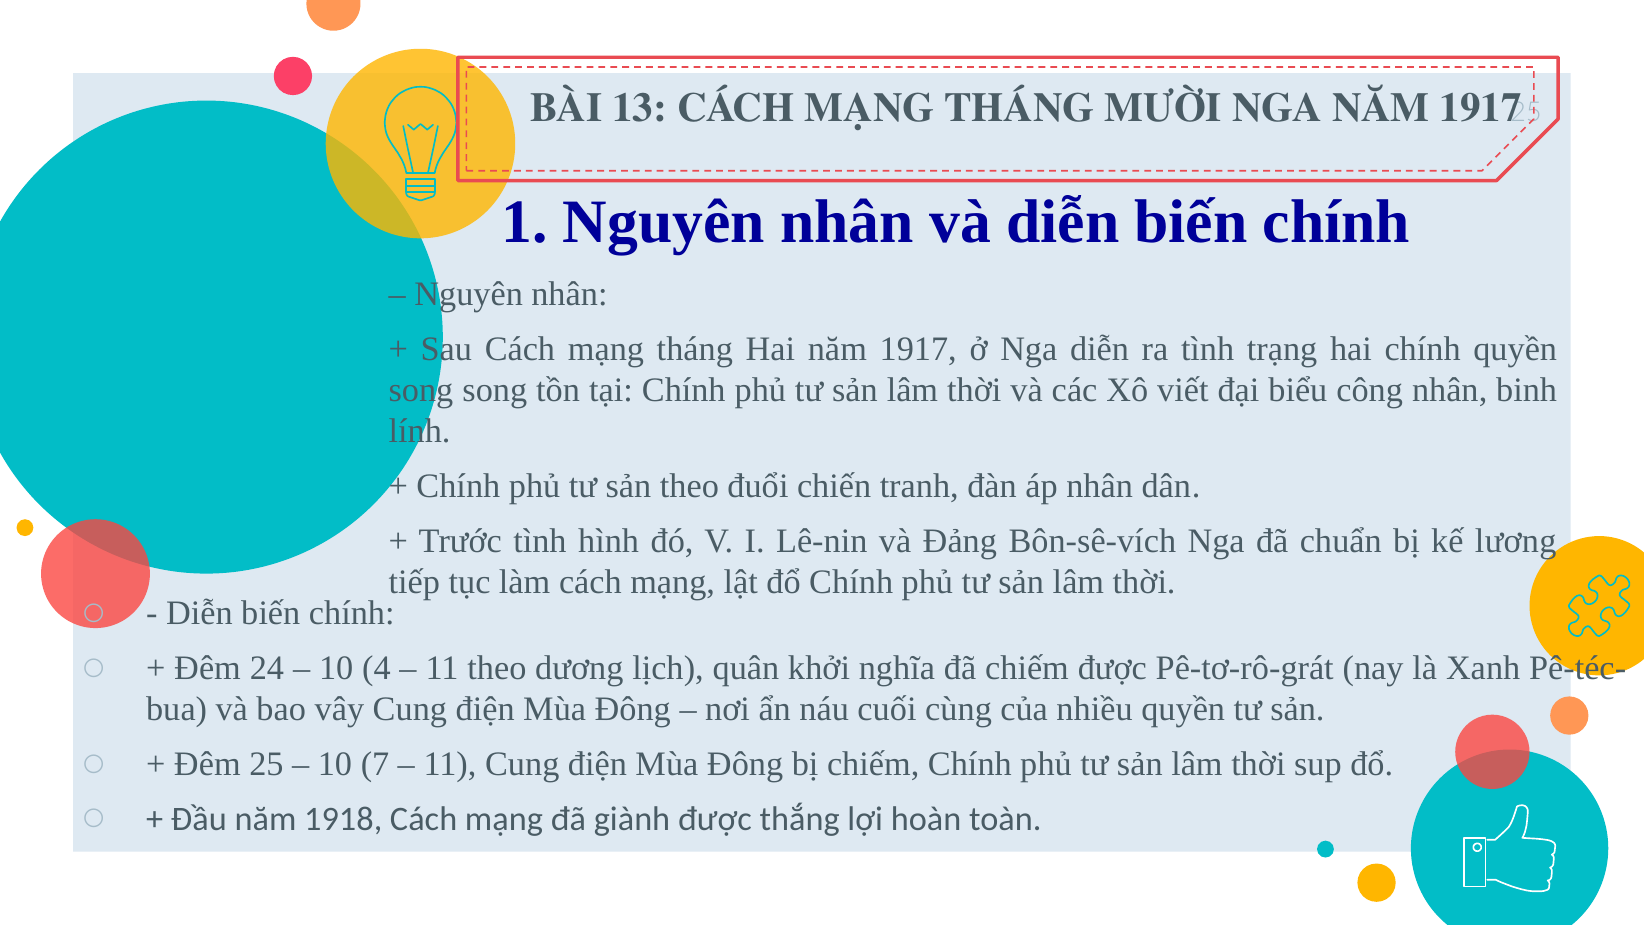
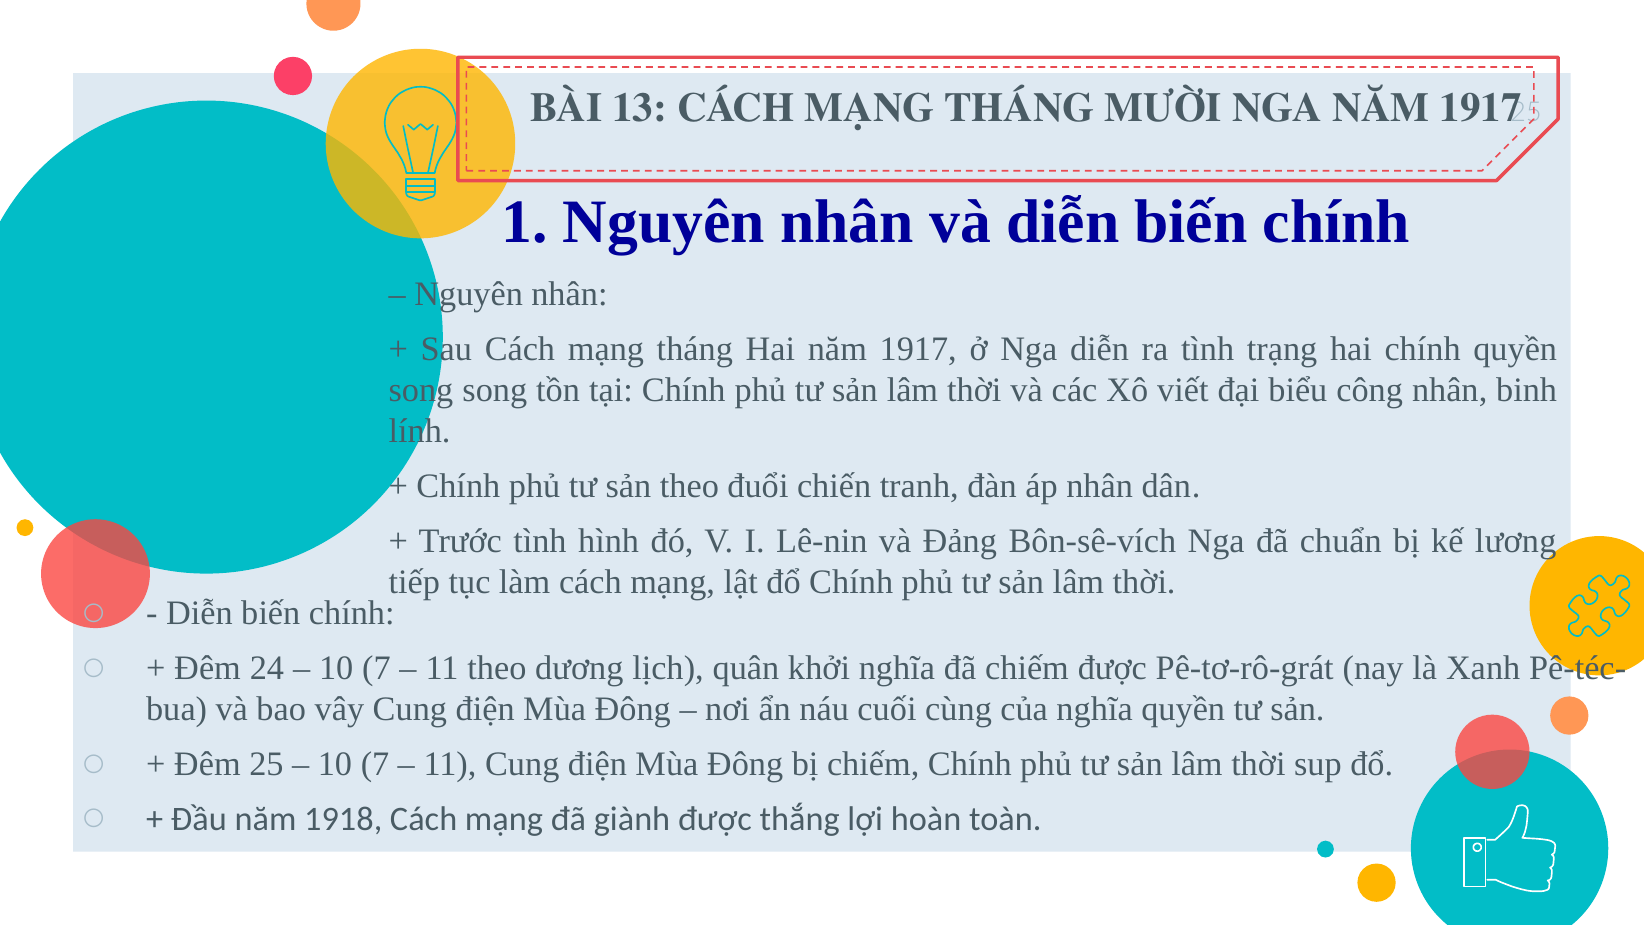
4 at (376, 668): 4 -> 7
của nhiều: nhiều -> nghĩa
